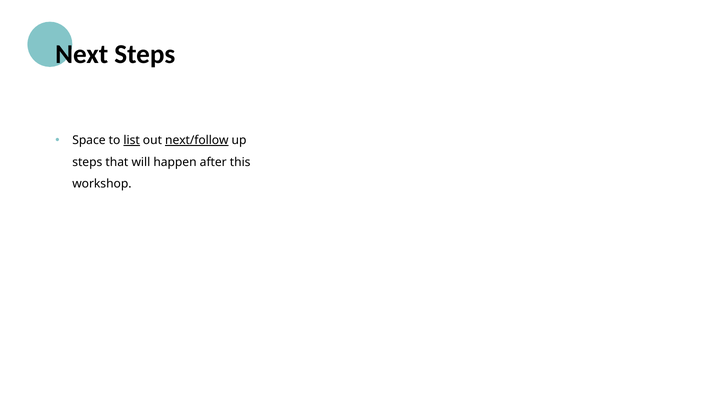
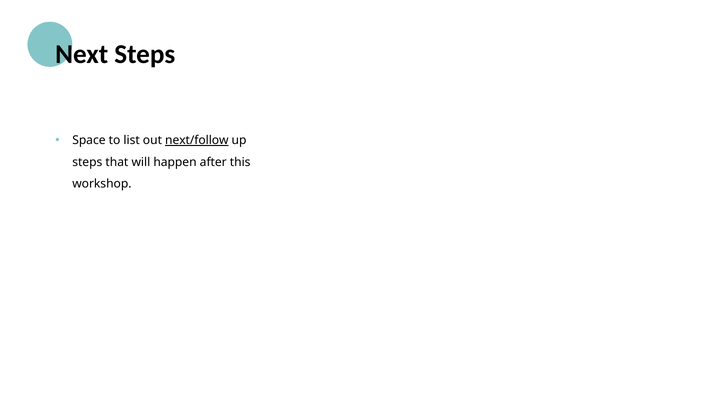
list underline: present -> none
